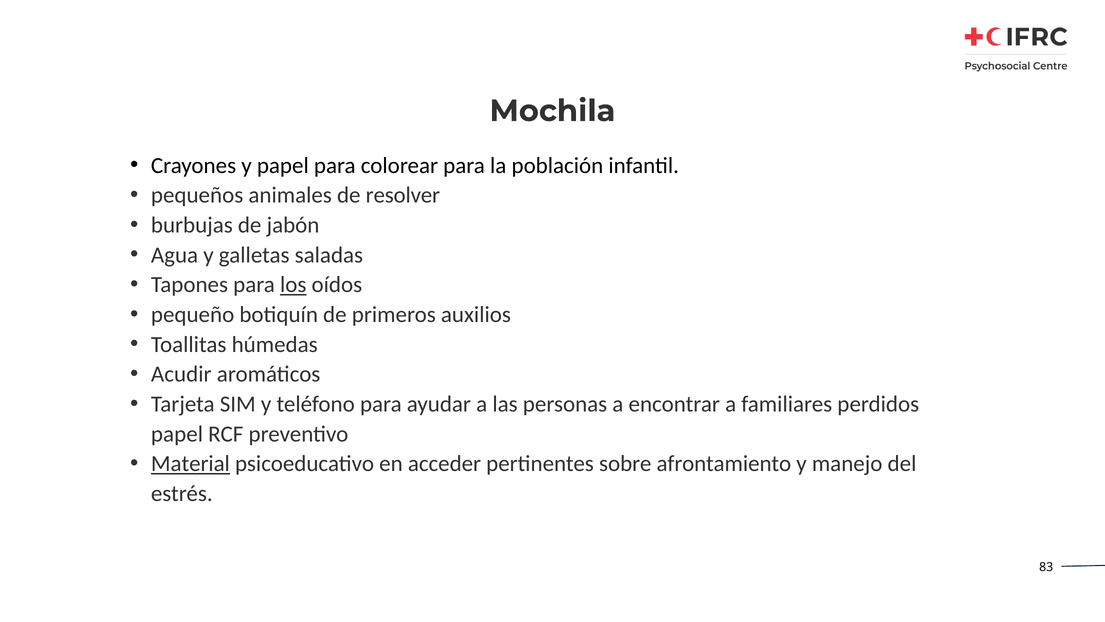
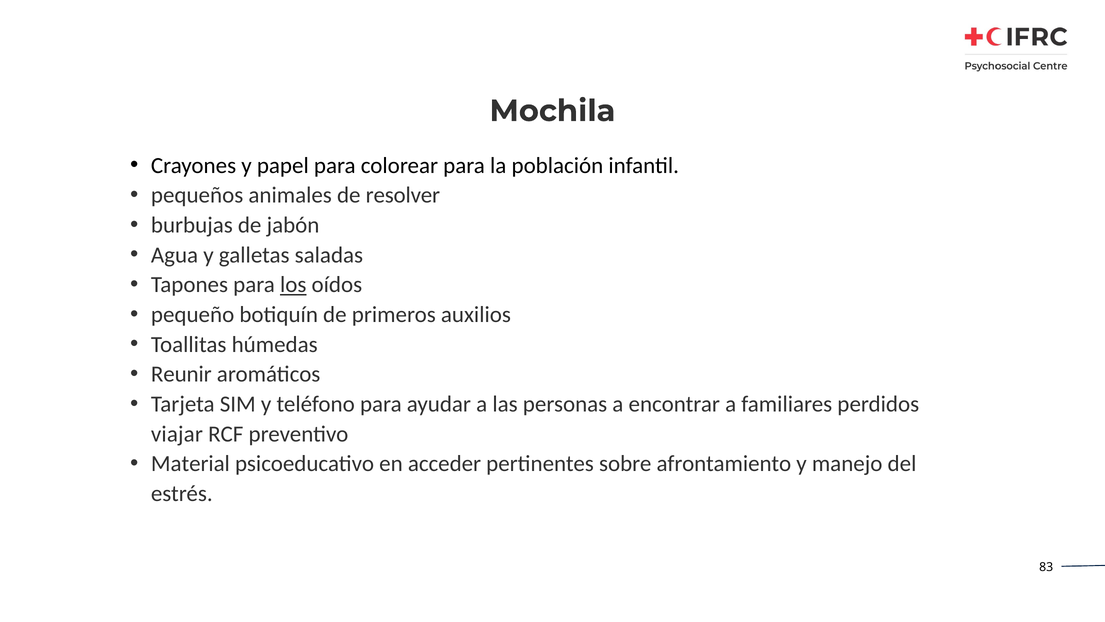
Acudir: Acudir -> Reunir
papel at (177, 434): papel -> viajar
Material underline: present -> none
